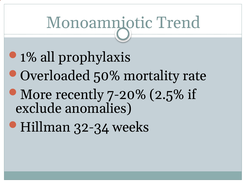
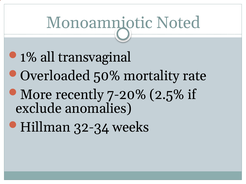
Trend: Trend -> Noted
prophylaxis: prophylaxis -> transvaginal
